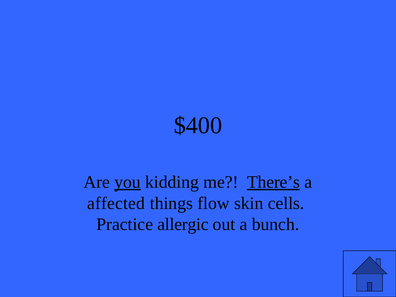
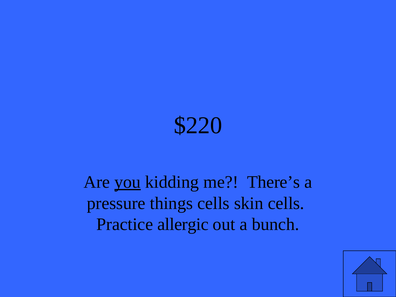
$400: $400 -> $220
There’s underline: present -> none
affected: affected -> pressure
things flow: flow -> cells
